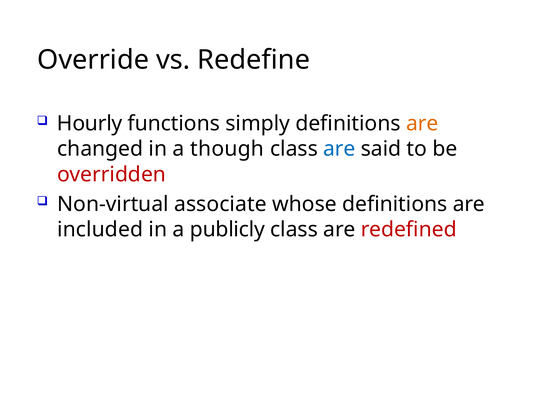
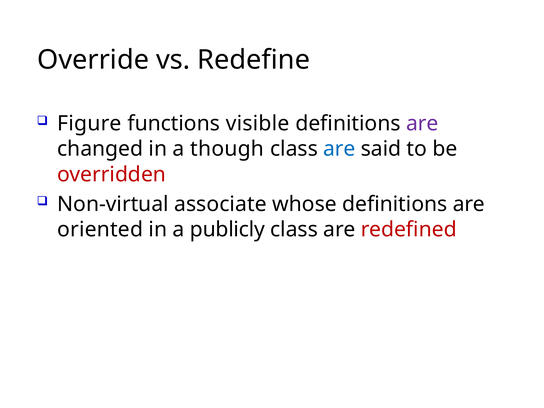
Hourly: Hourly -> Figure
simply: simply -> visible
are at (422, 124) colour: orange -> purple
included: included -> oriented
